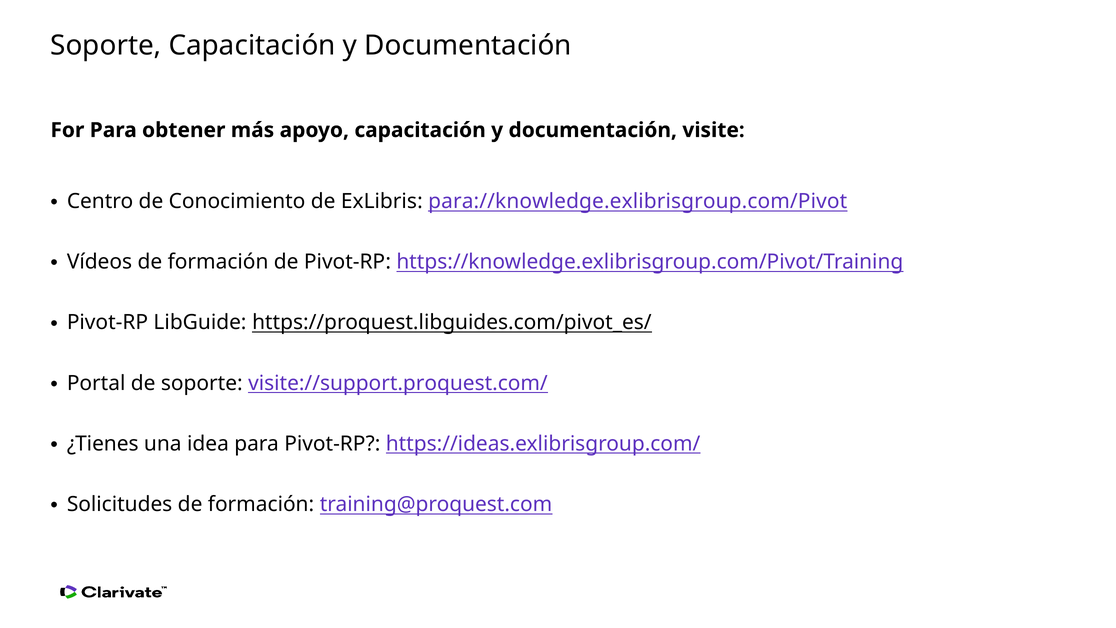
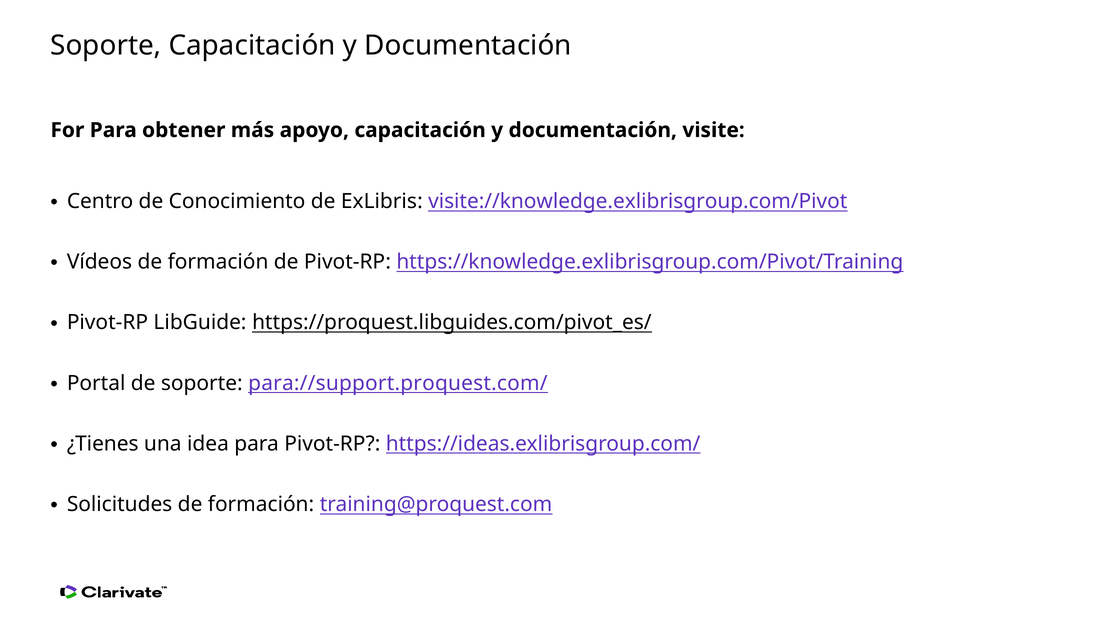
para://knowledge.exlibrisgroup.com/Pivot: para://knowledge.exlibrisgroup.com/Pivot -> visite://knowledge.exlibrisgroup.com/Pivot
visite://support.proquest.com/: visite://support.proquest.com/ -> para://support.proquest.com/
